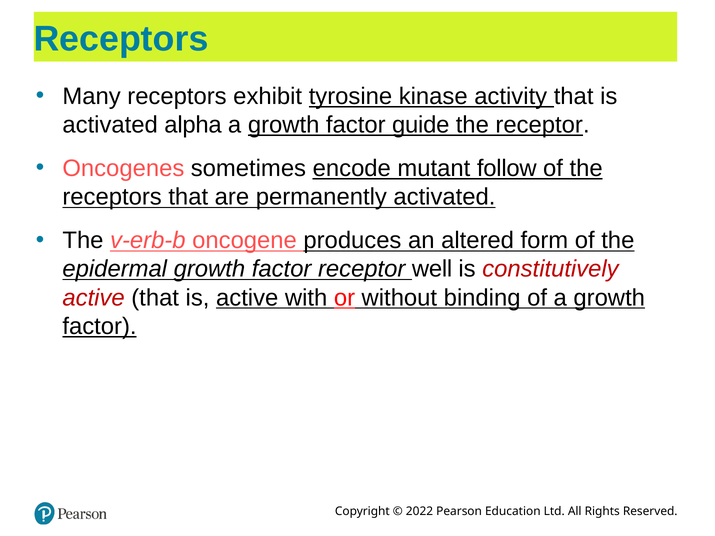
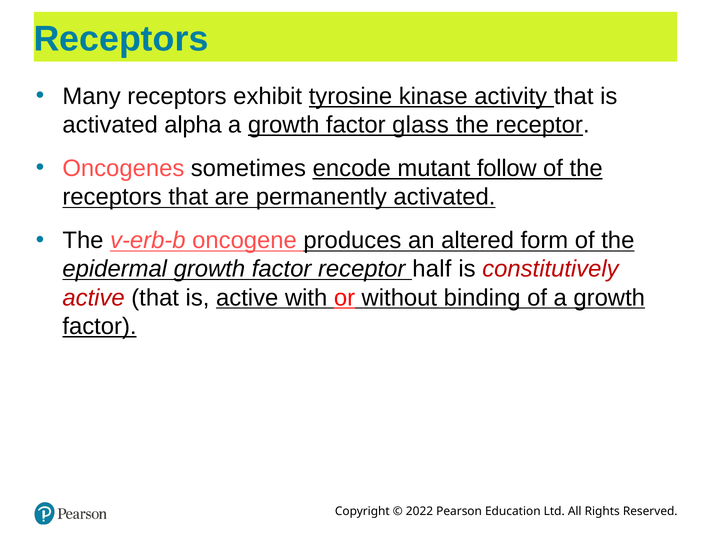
guide: guide -> glass
well: well -> half
